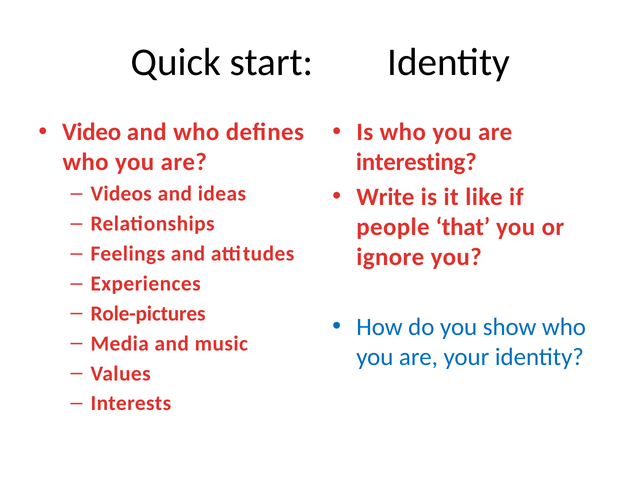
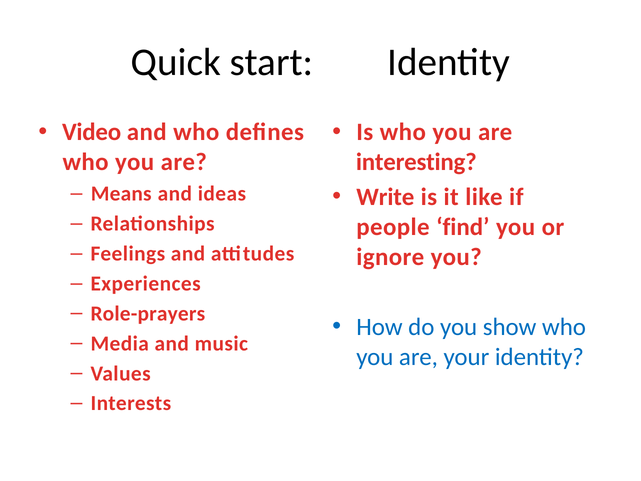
Videos: Videos -> Means
that: that -> find
Role-pictures: Role-pictures -> Role-prayers
